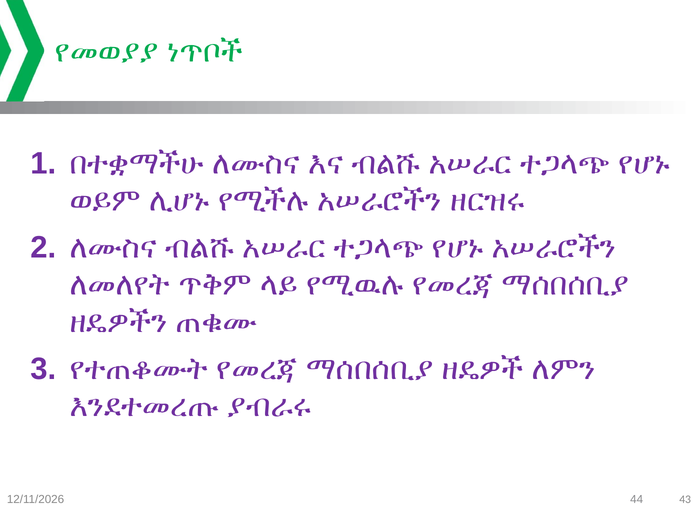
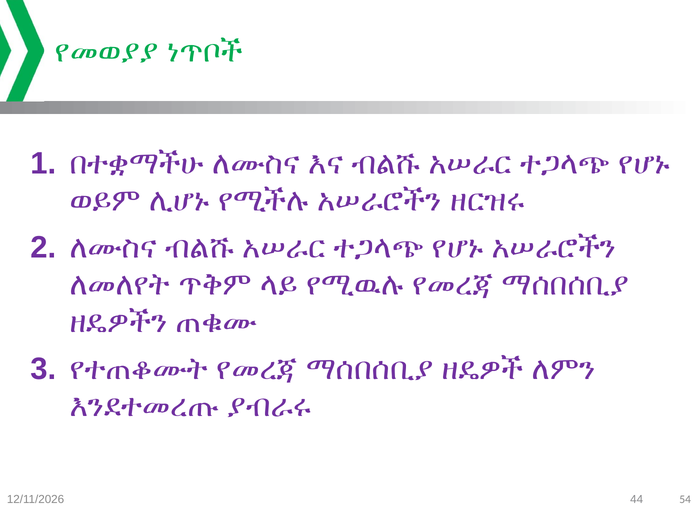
43: 43 -> 54
